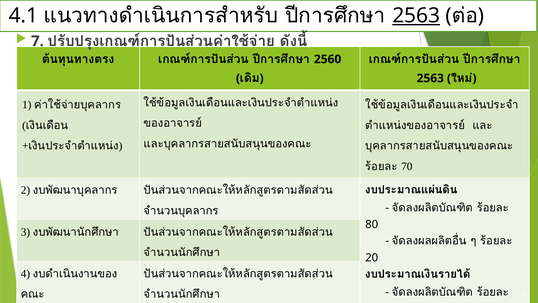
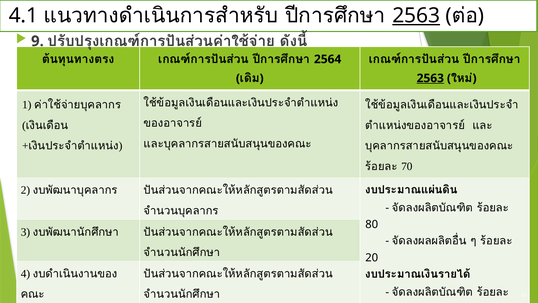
7: 7 -> 9
2560: 2560 -> 2564
2563 at (430, 78) underline: none -> present
